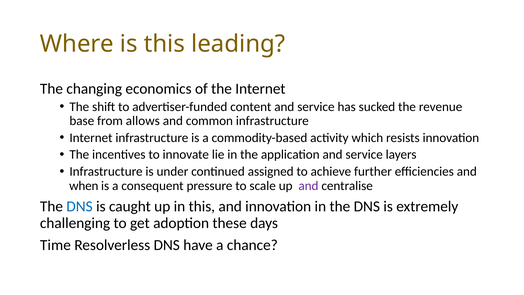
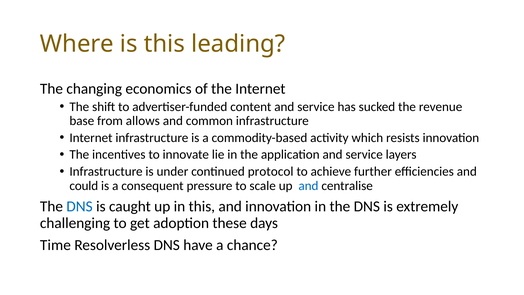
assigned: assigned -> protocol
when: when -> could
and at (308, 186) colour: purple -> blue
